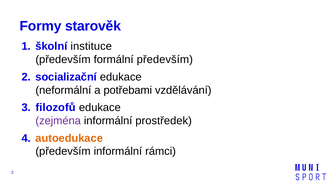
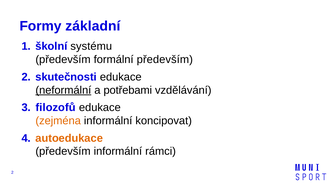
starověk: starověk -> základní
instituce: instituce -> systému
socializační: socializační -> skutečnosti
neformální underline: none -> present
zejména colour: purple -> orange
prostředek: prostředek -> koncipovat
